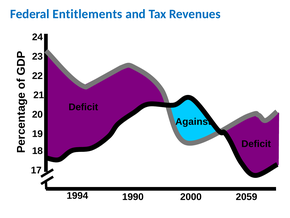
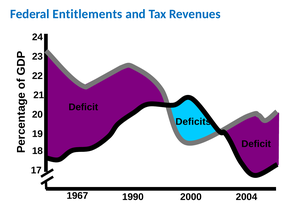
Against: Against -> Deficits
1994: 1994 -> 1967
2059: 2059 -> 2004
